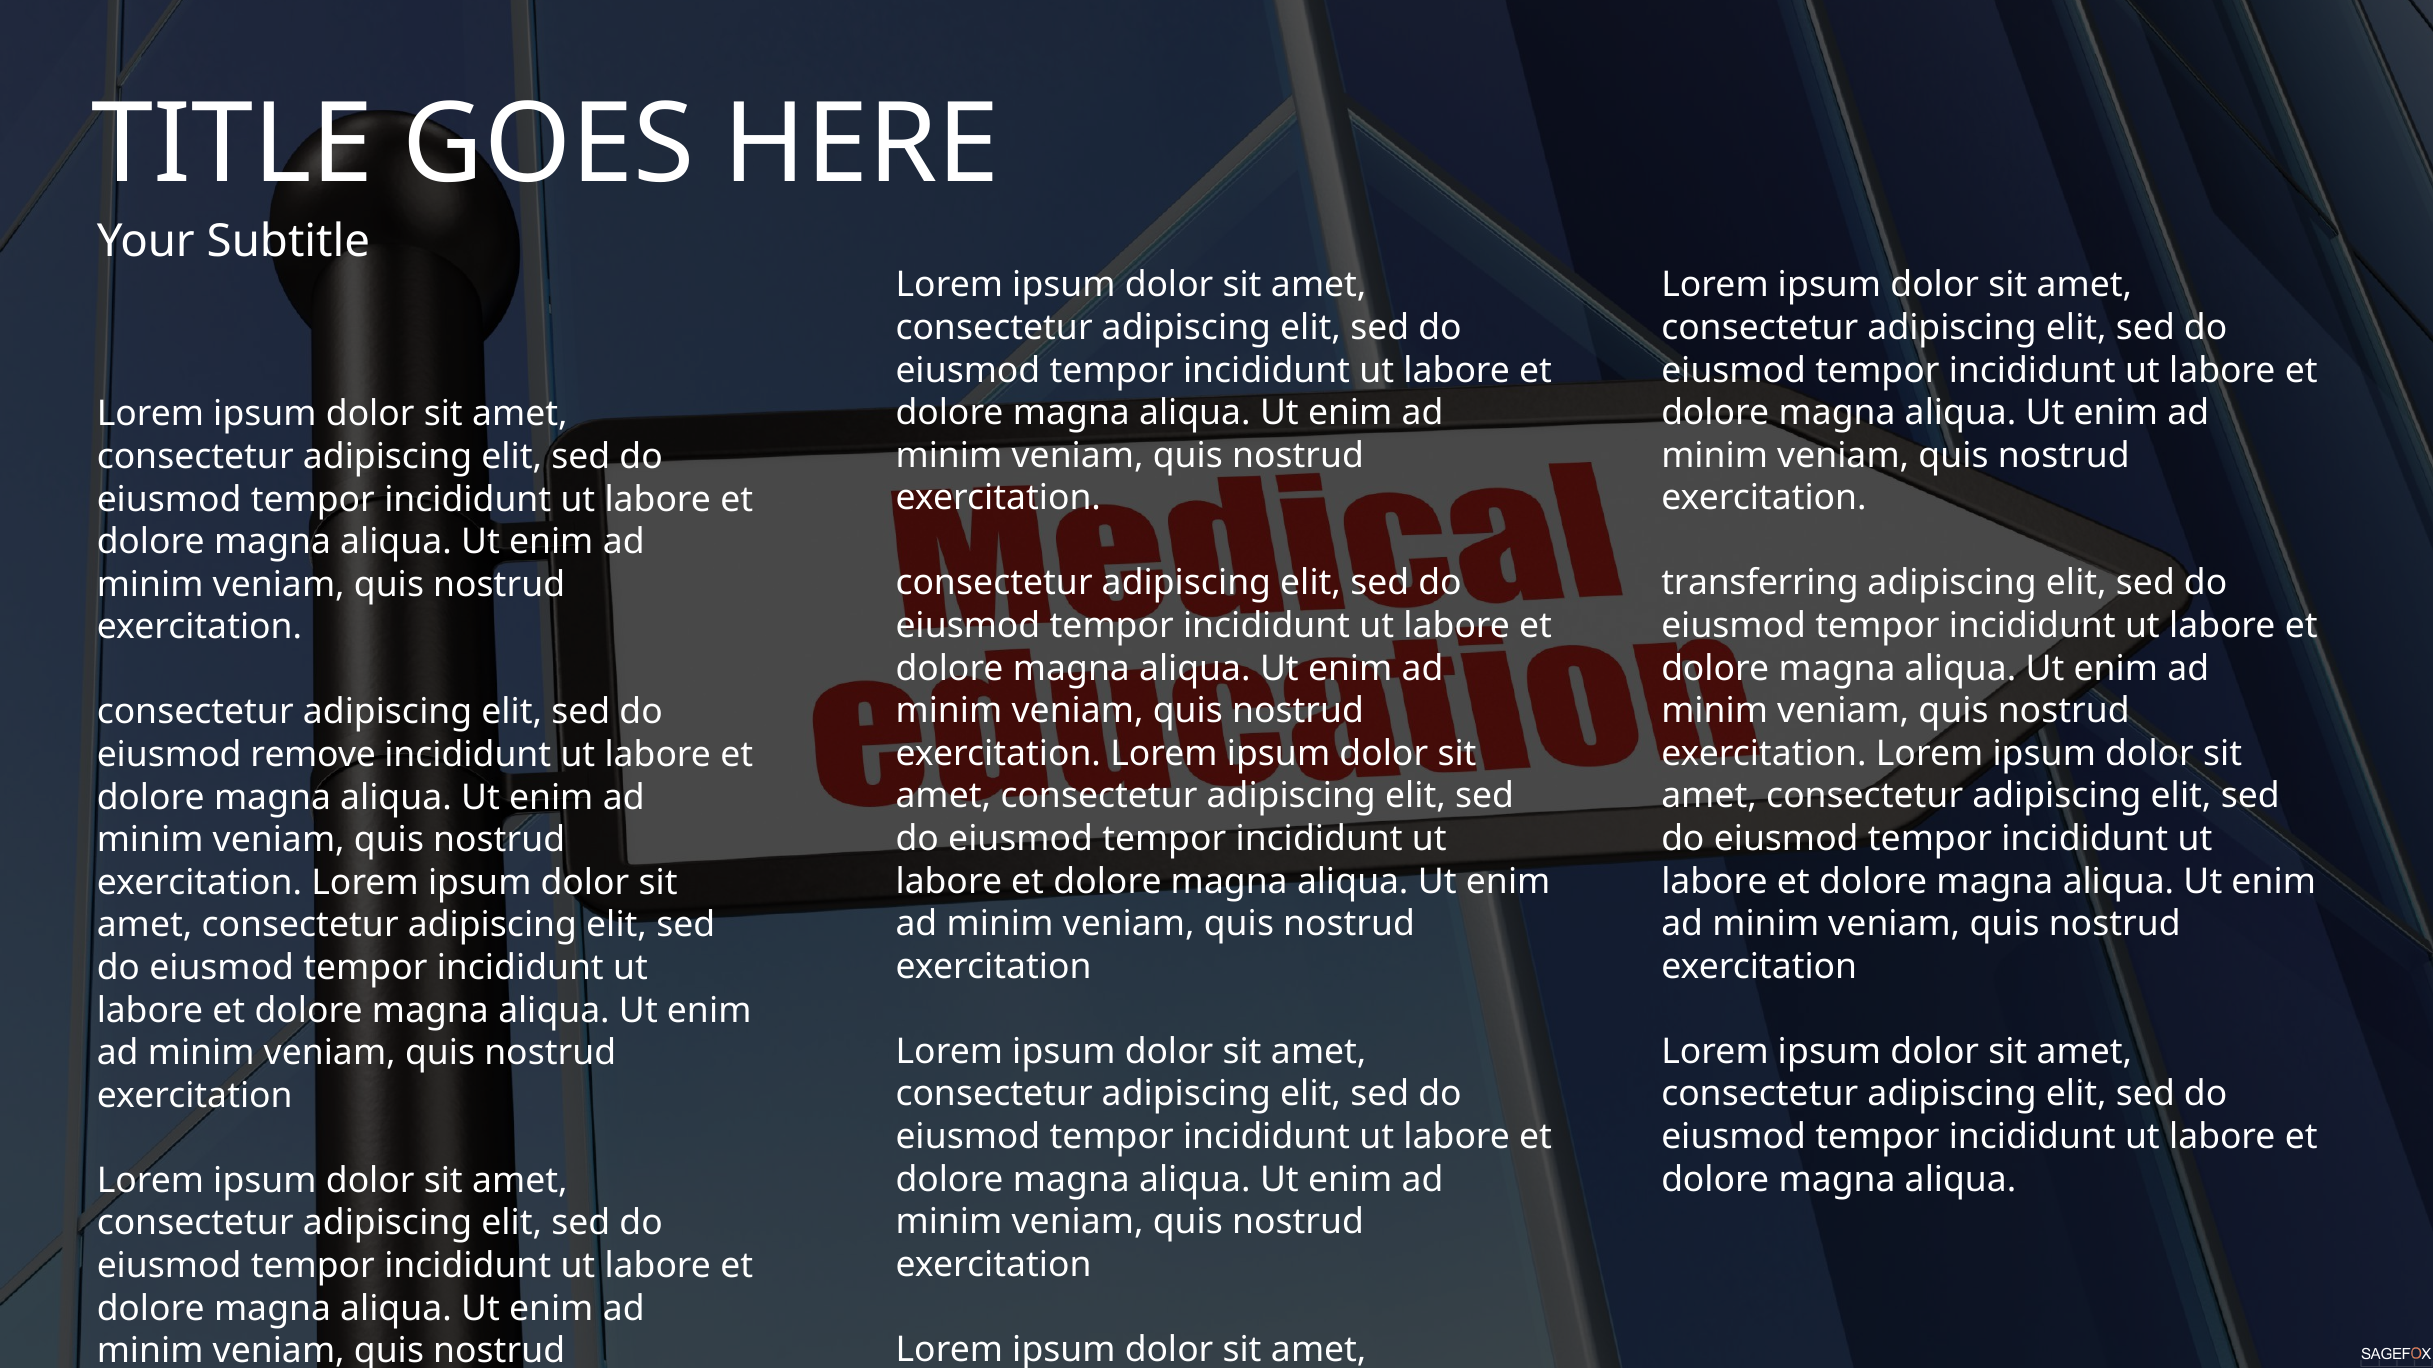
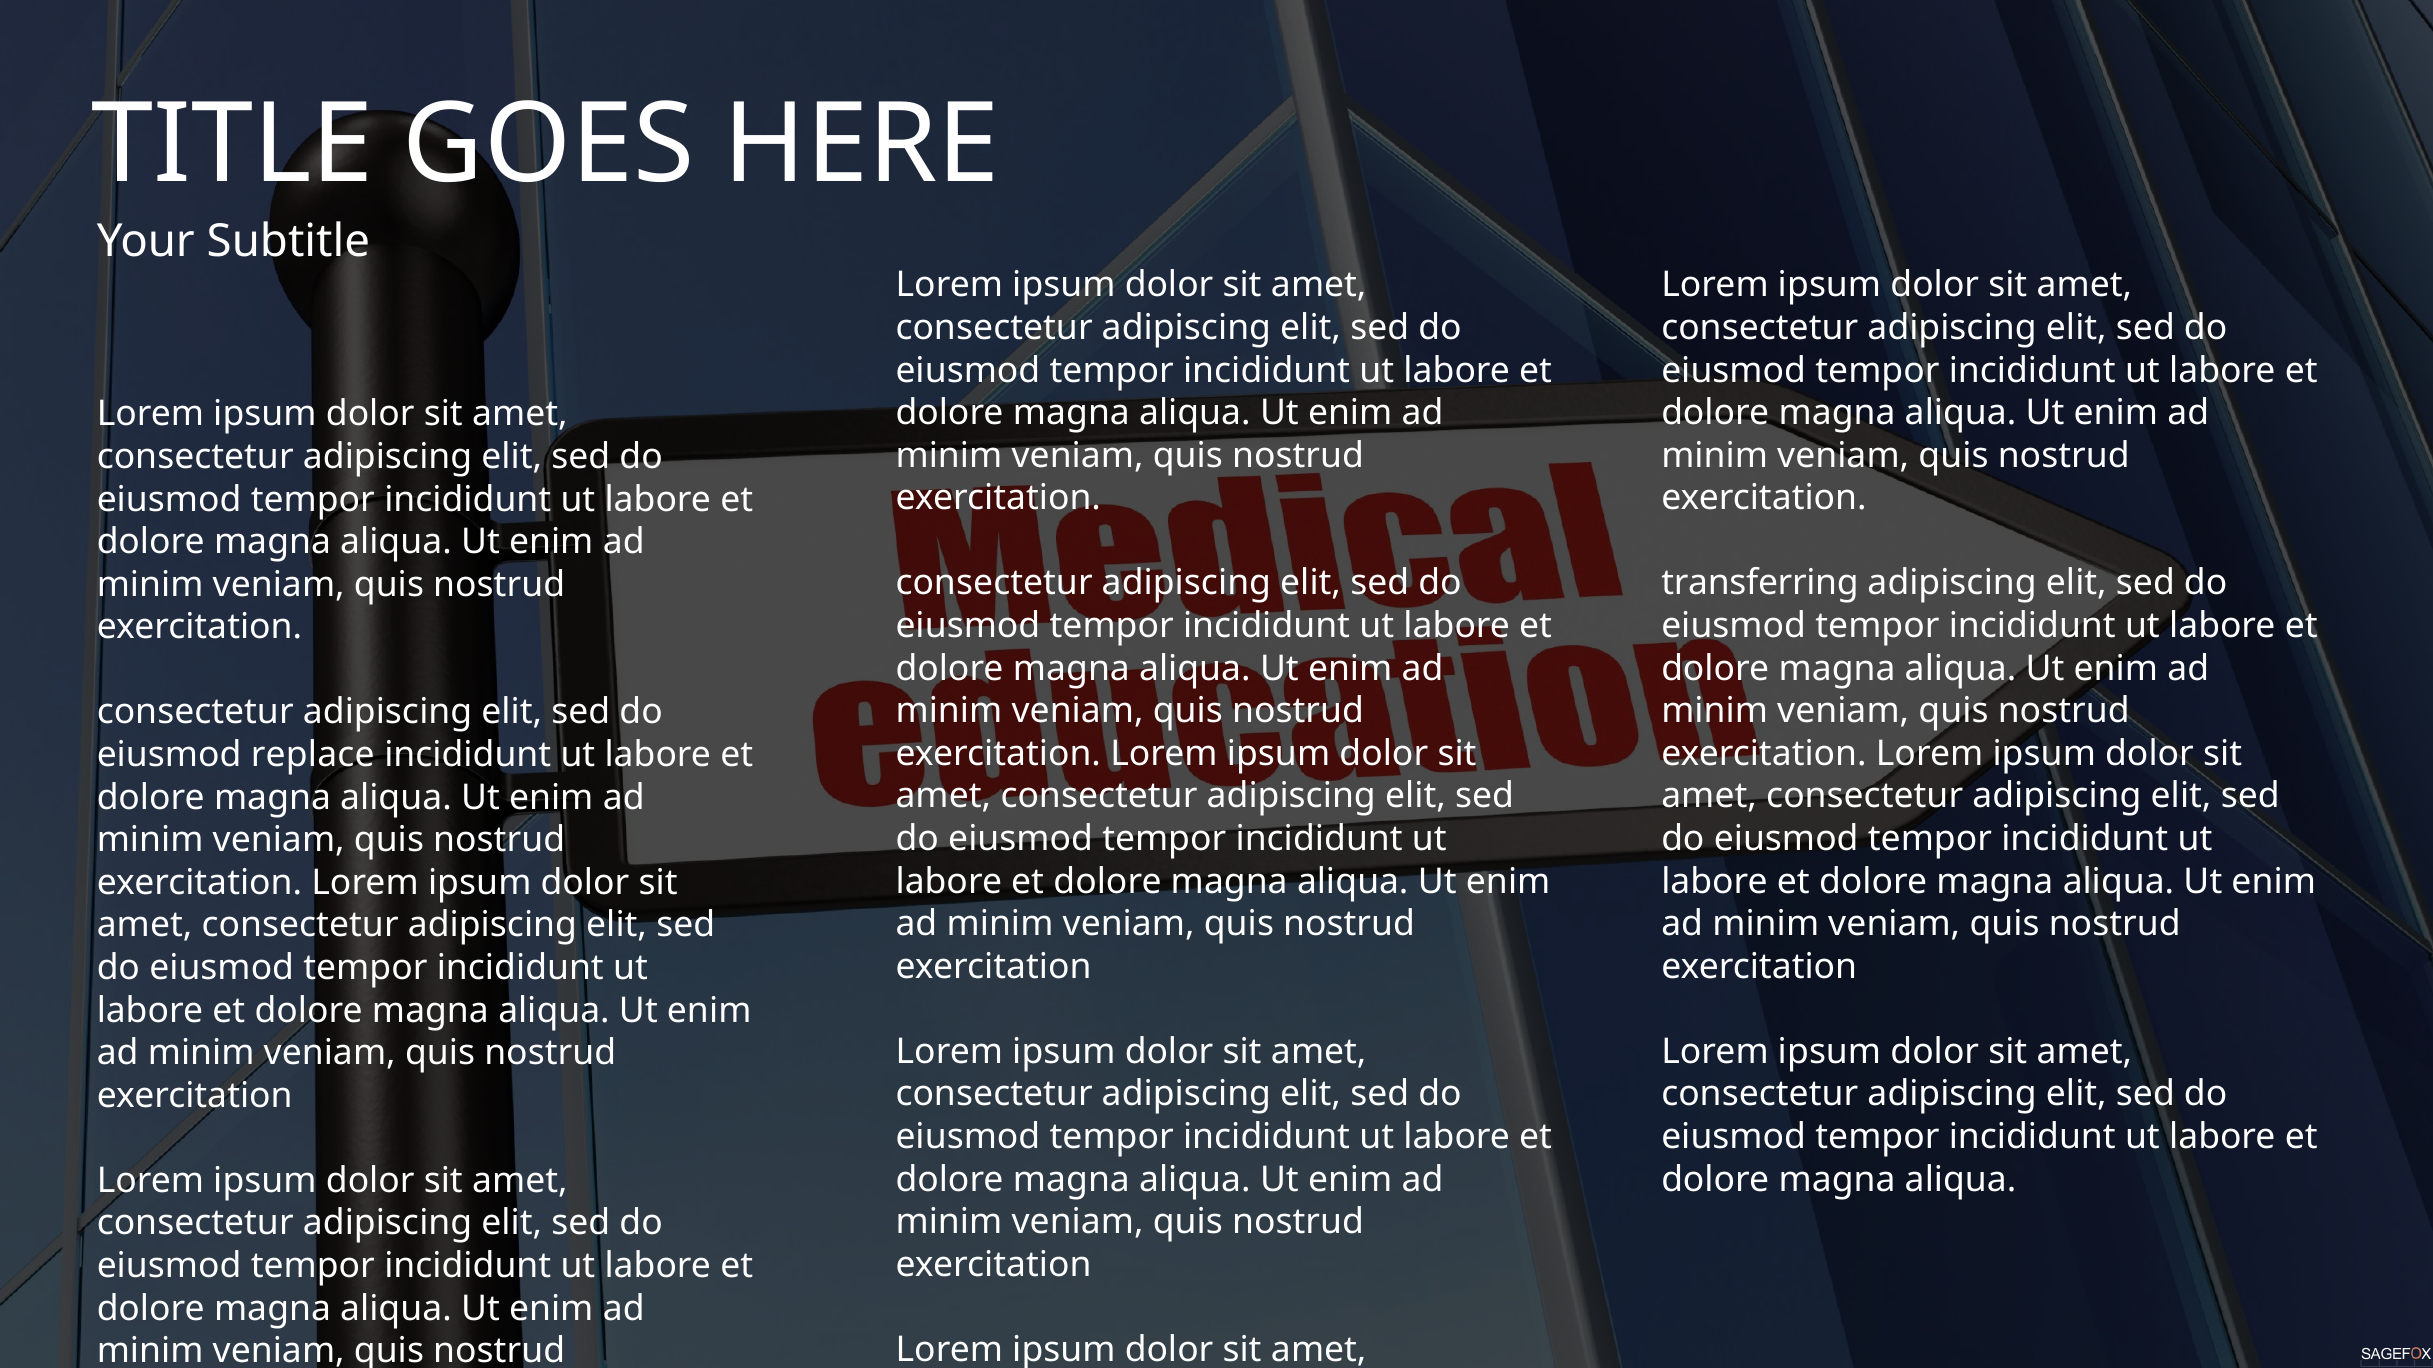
remove: remove -> replace
